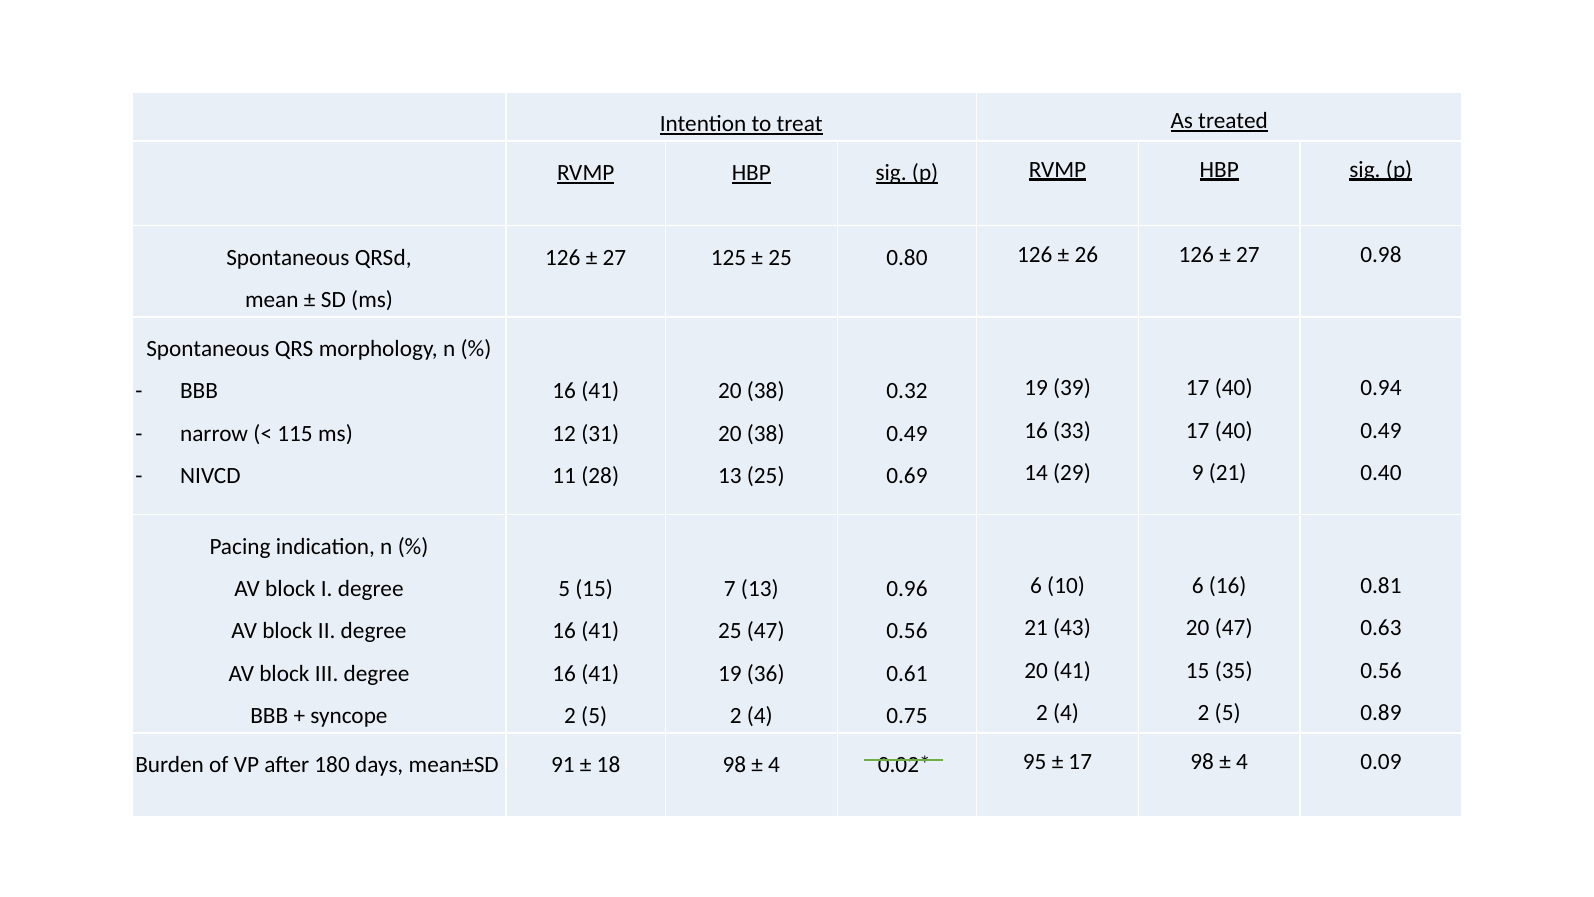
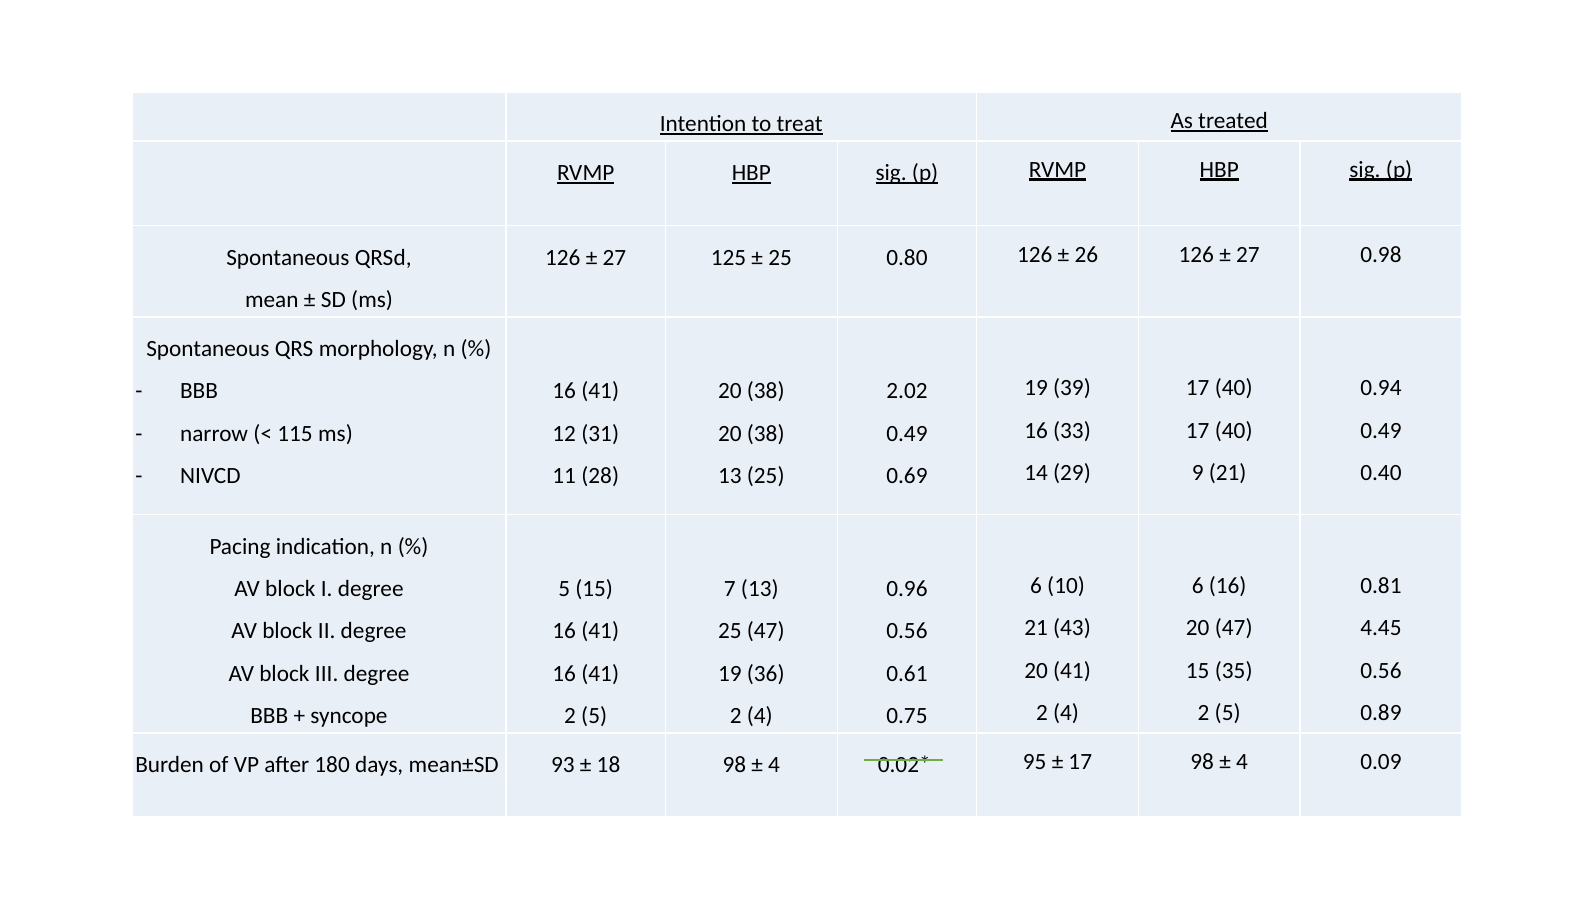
0.32: 0.32 -> 2.02
0.63: 0.63 -> 4.45
91: 91 -> 93
